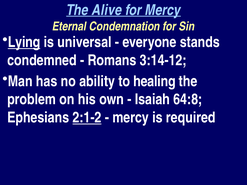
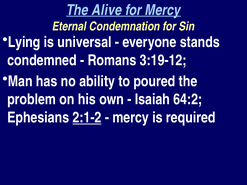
Lying underline: present -> none
3:14-12: 3:14-12 -> 3:19-12
healing: healing -> poured
64:8: 64:8 -> 64:2
